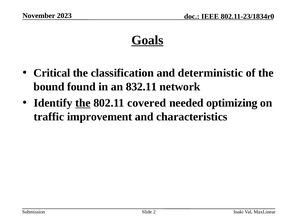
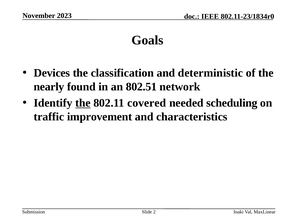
Goals underline: present -> none
Critical: Critical -> Devices
bound: bound -> nearly
832.11: 832.11 -> 802.51
optimizing: optimizing -> scheduling
